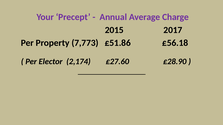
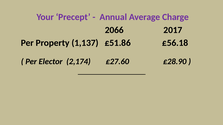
2015: 2015 -> 2066
7,773: 7,773 -> 1,137
